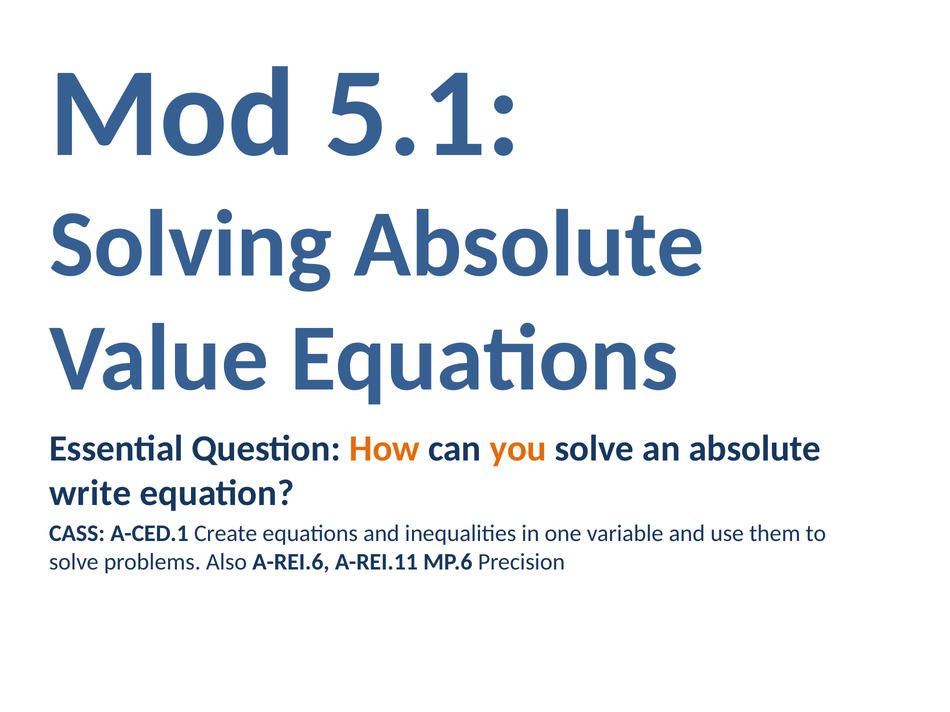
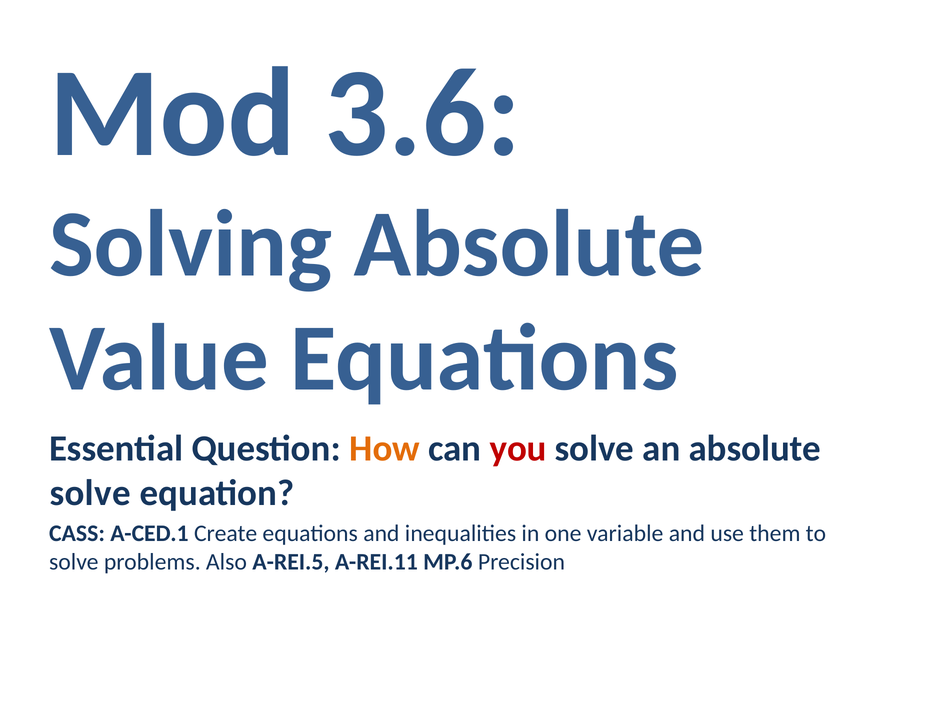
5.1: 5.1 -> 3.6
you colour: orange -> red
write at (90, 493): write -> solve
A-REI.6: A-REI.6 -> A-REI.5
